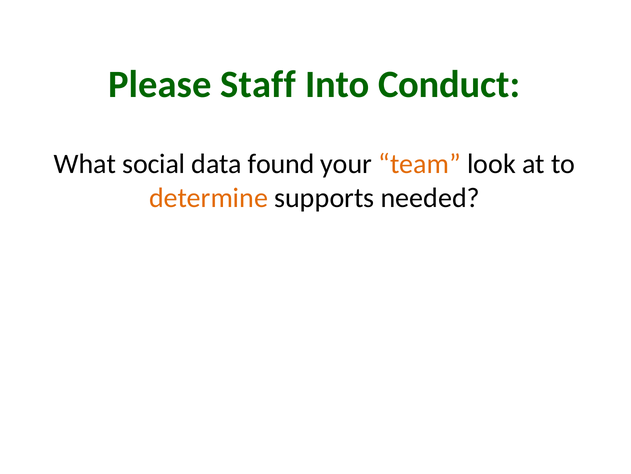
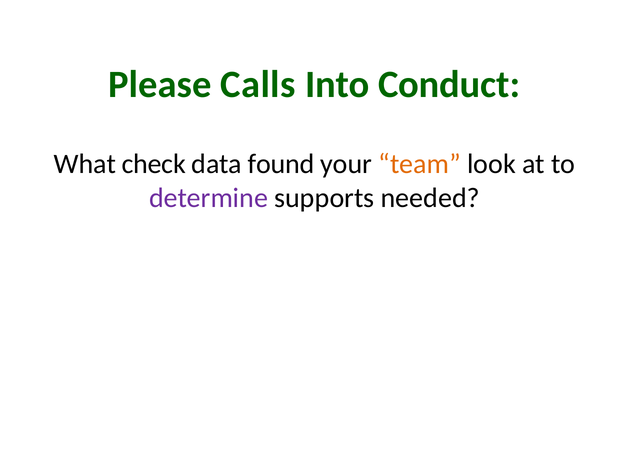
Staff: Staff -> Calls
social: social -> check
determine colour: orange -> purple
